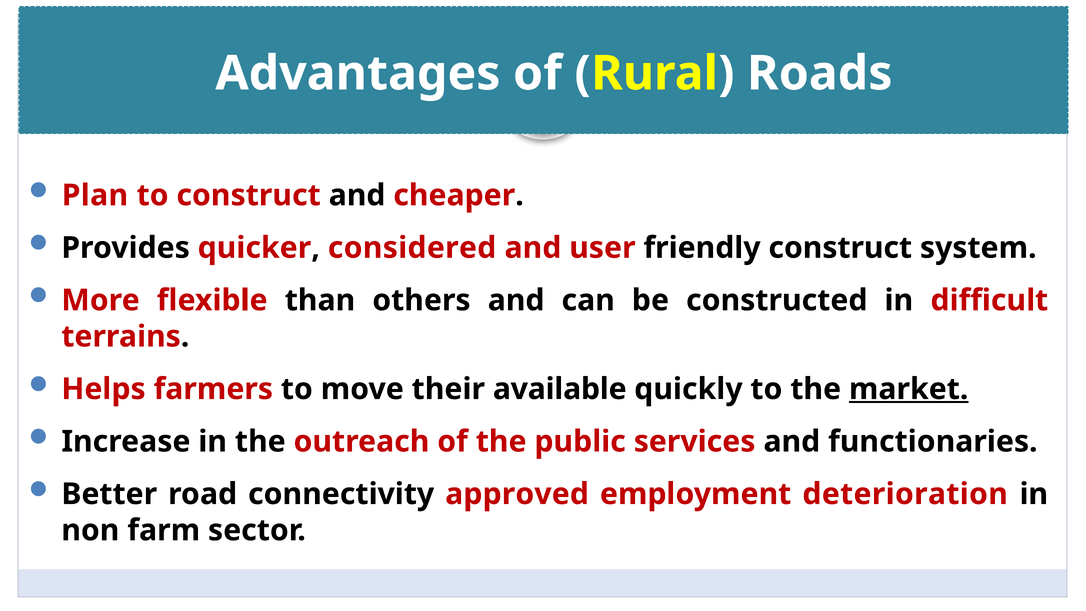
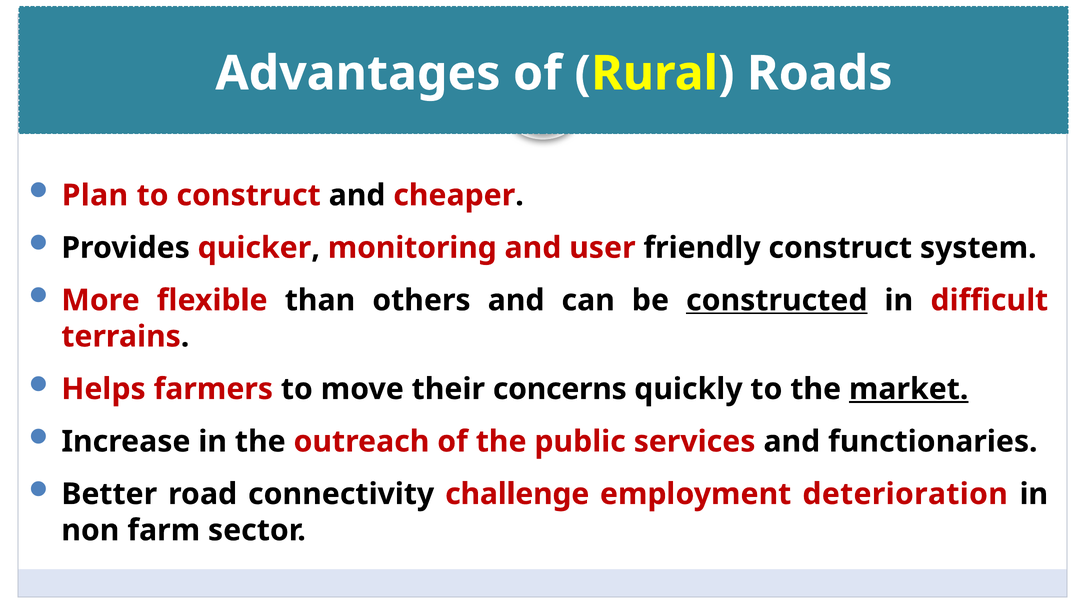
considered: considered -> monitoring
constructed underline: none -> present
available: available -> concerns
approved: approved -> challenge
